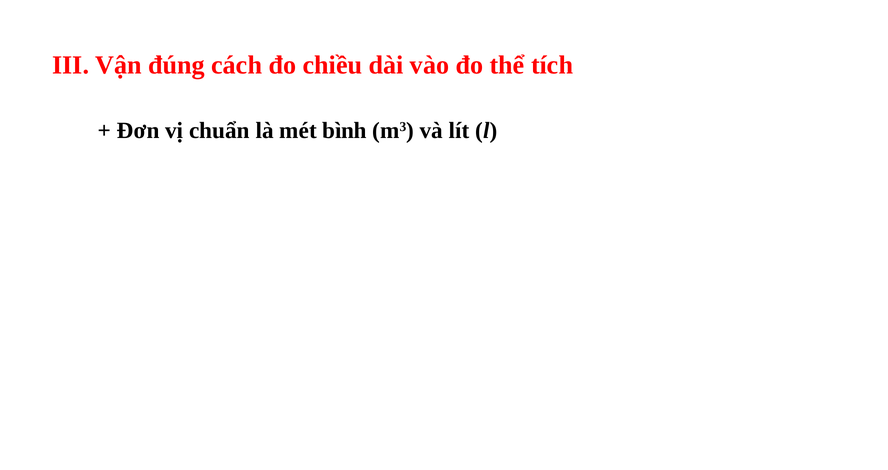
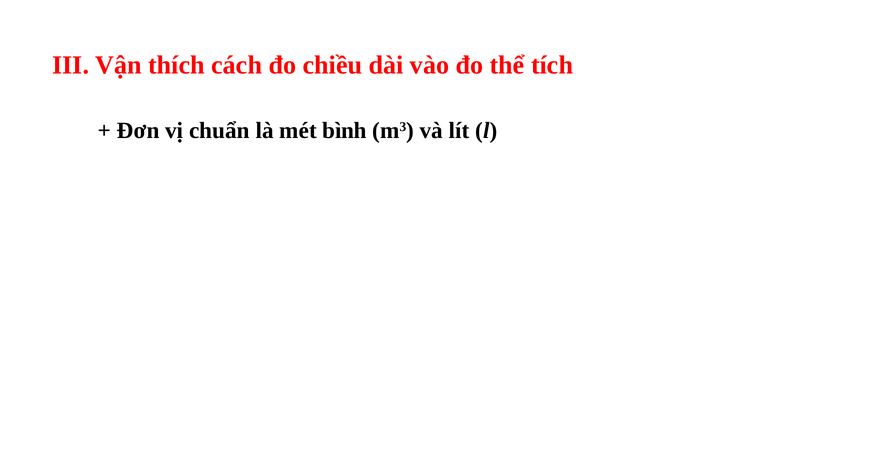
đúng: đúng -> thích
